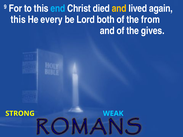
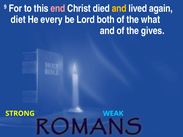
end colour: light blue -> pink
this at (18, 20): this -> diet
from: from -> what
